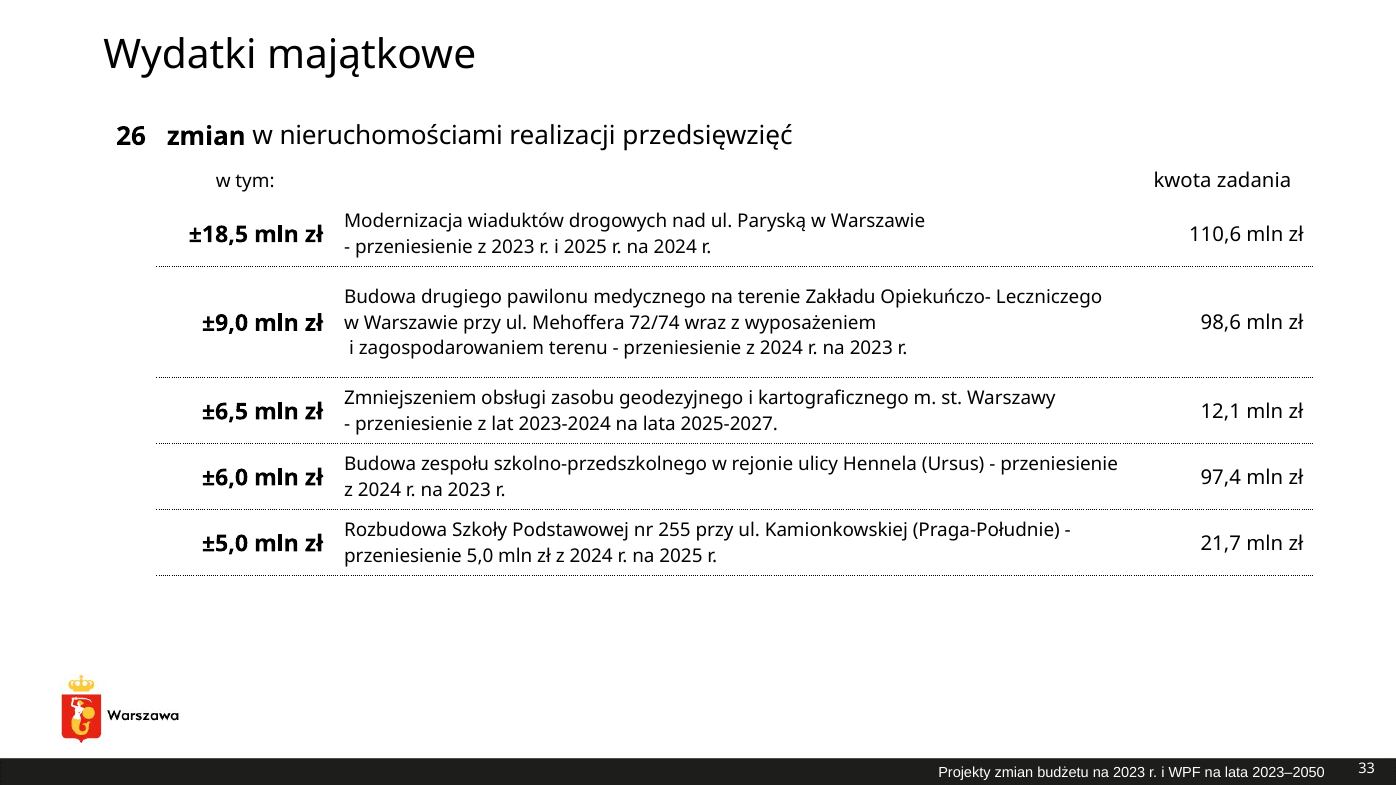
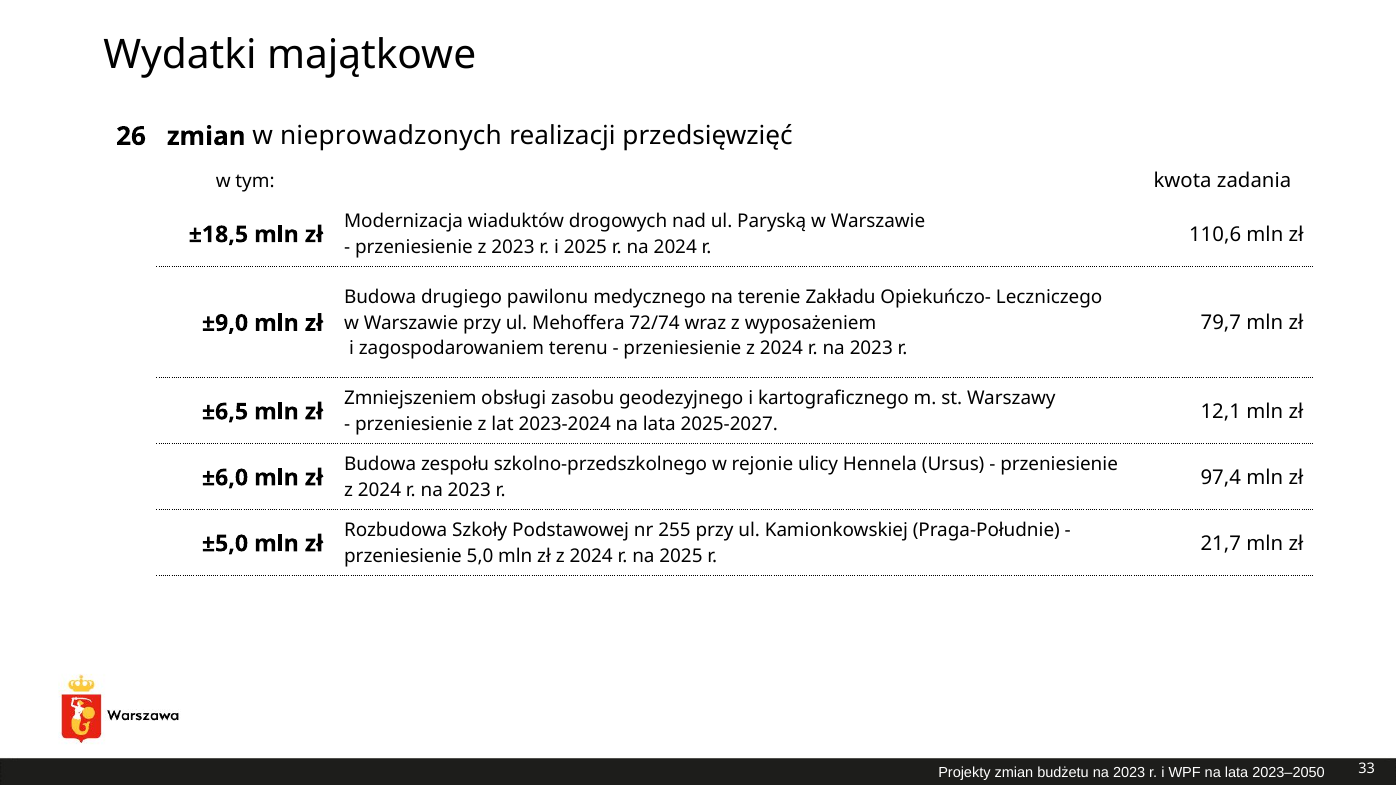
nieruchomościami: nieruchomościami -> nieprowadzonych
98,6: 98,6 -> 79,7
